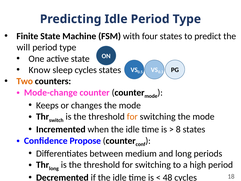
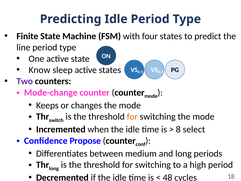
will: will -> line
sleep cycles: cycles -> active
Two colour: orange -> purple
8 states: states -> select
